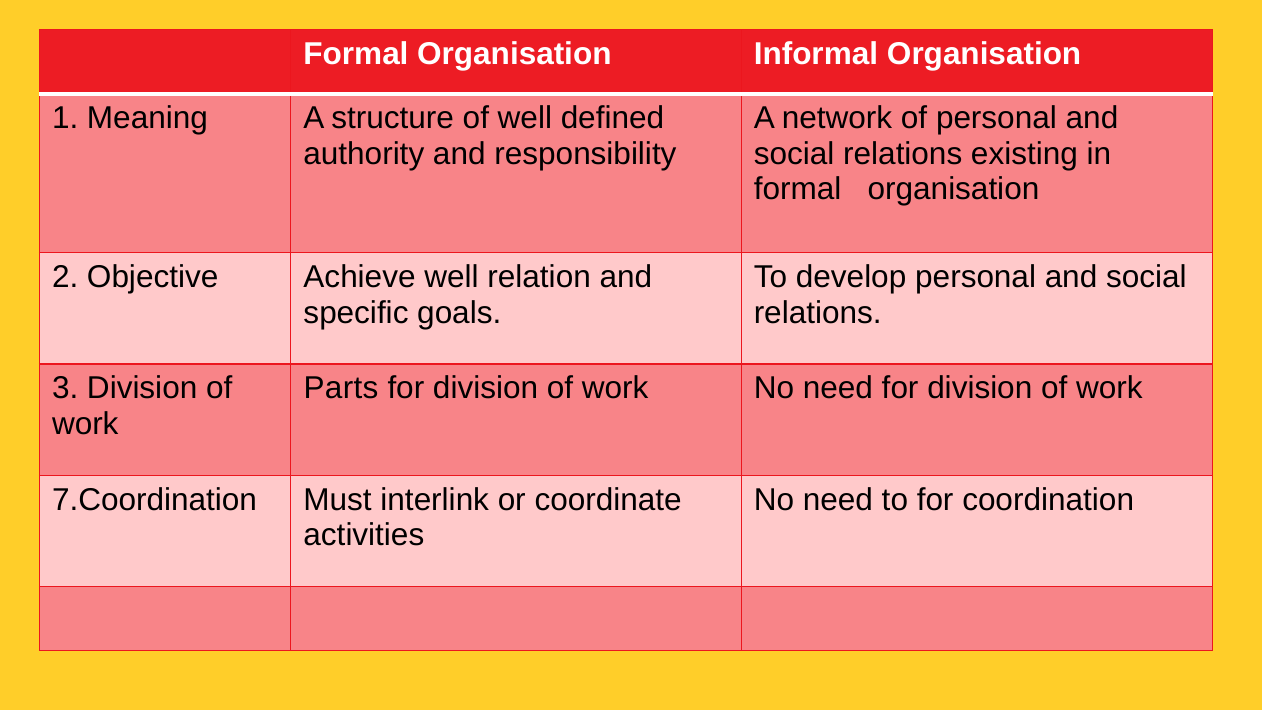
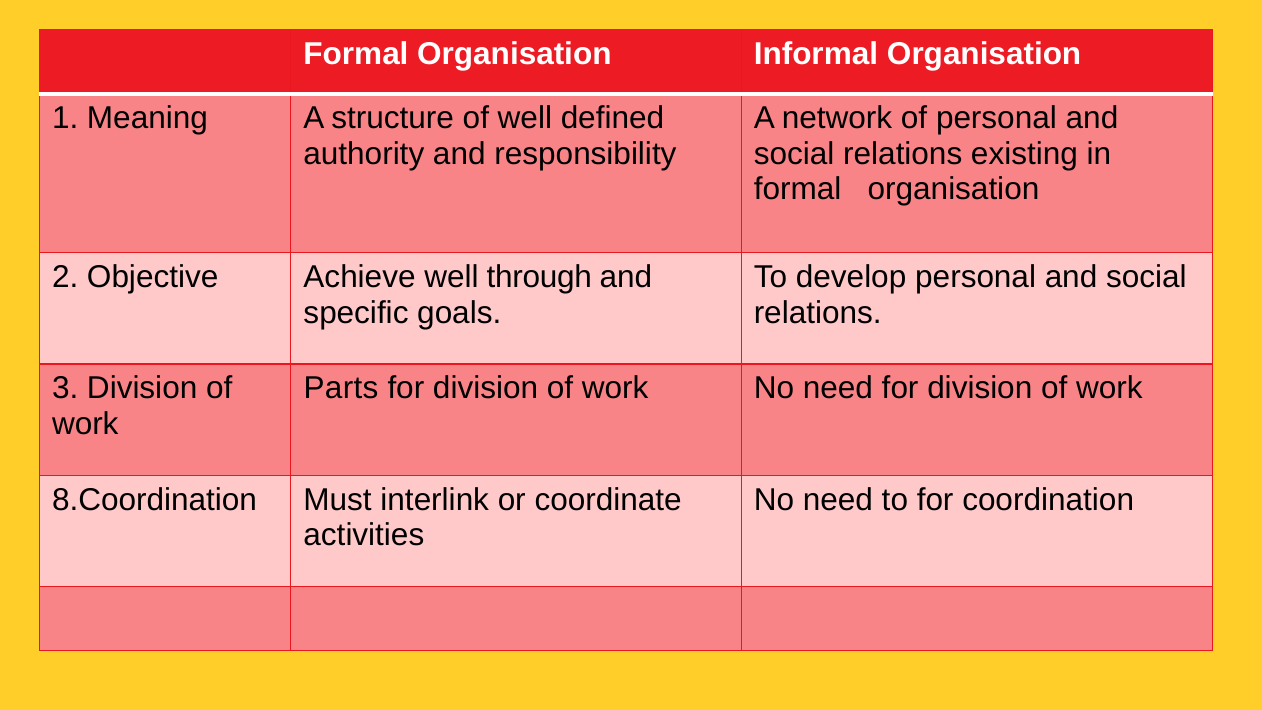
relation: relation -> through
7.Coordination: 7.Coordination -> 8.Coordination
